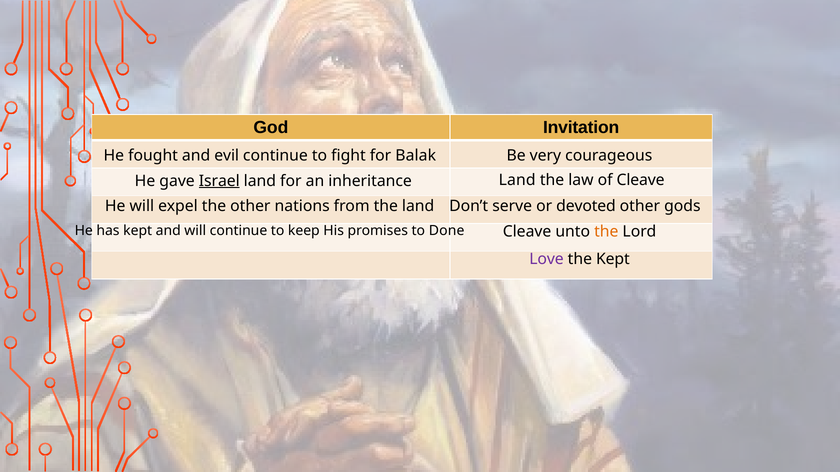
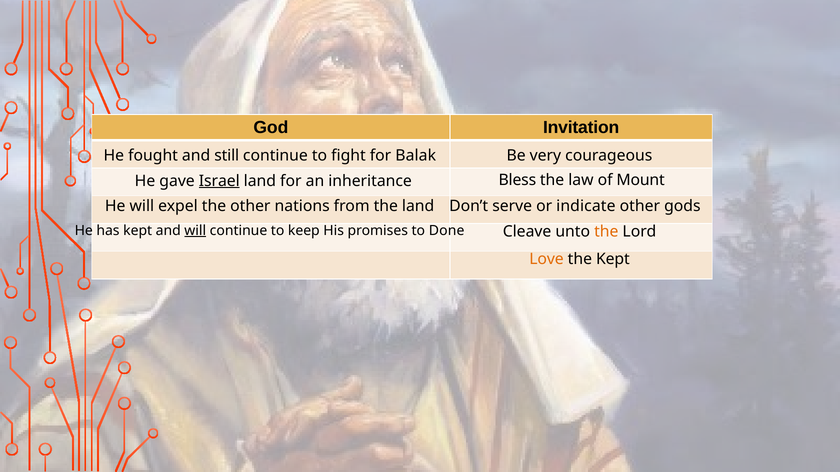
evil: evil -> still
Land at (517, 180): Land -> Bless
of Cleave: Cleave -> Mount
devoted: devoted -> indicate
will at (195, 231) underline: none -> present
Love colour: purple -> orange
